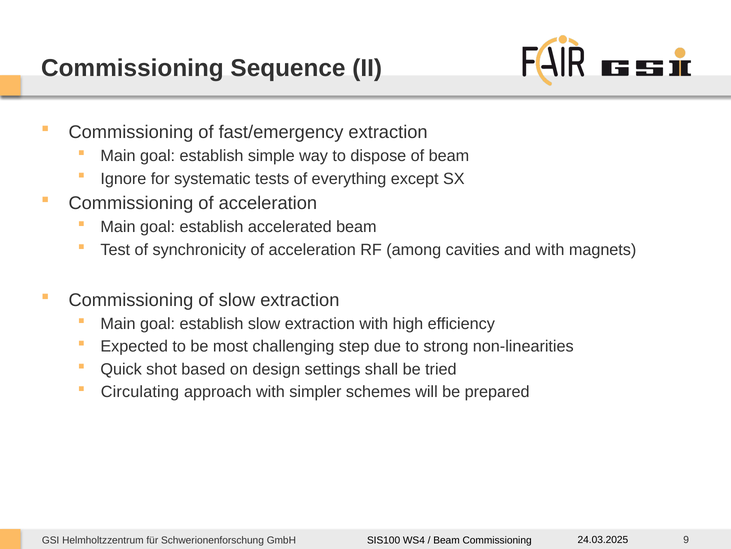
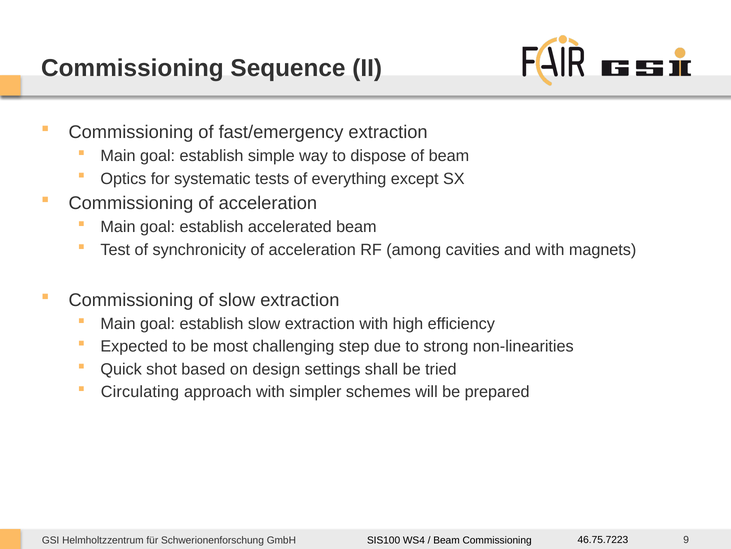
Ignore: Ignore -> Optics
24.03.2025: 24.03.2025 -> 46.75.7223
